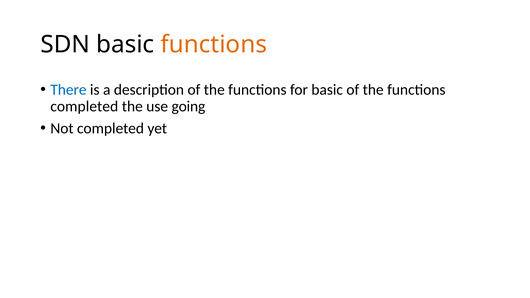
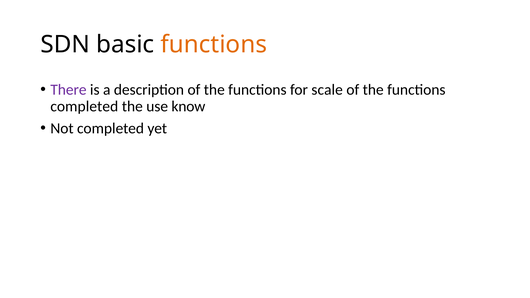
There colour: blue -> purple
for basic: basic -> scale
going: going -> know
